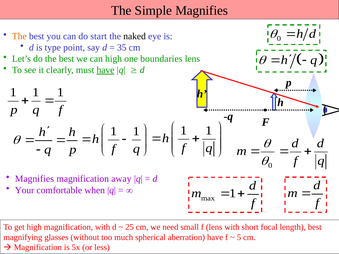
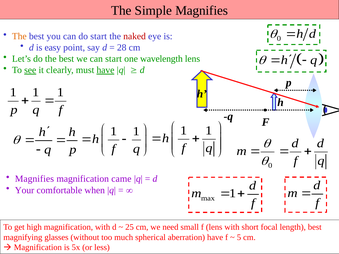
naked colour: black -> red
type: type -> easy
35: 35 -> 28
can high: high -> start
boundaries: boundaries -> wavelength
see underline: none -> present
away: away -> came
